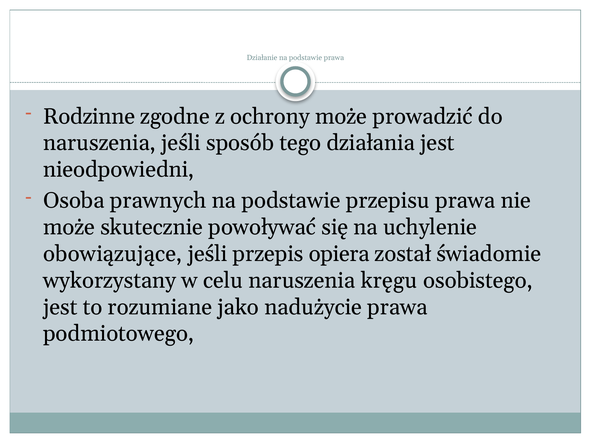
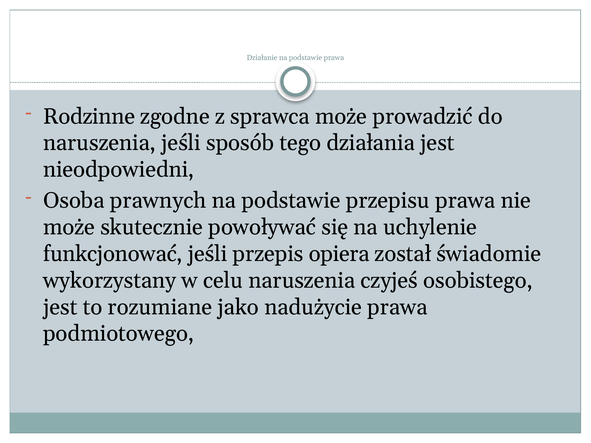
ochrony: ochrony -> sprawca
obowiązujące: obowiązujące -> funkcjonować
kręgu: kręgu -> czyjeś
